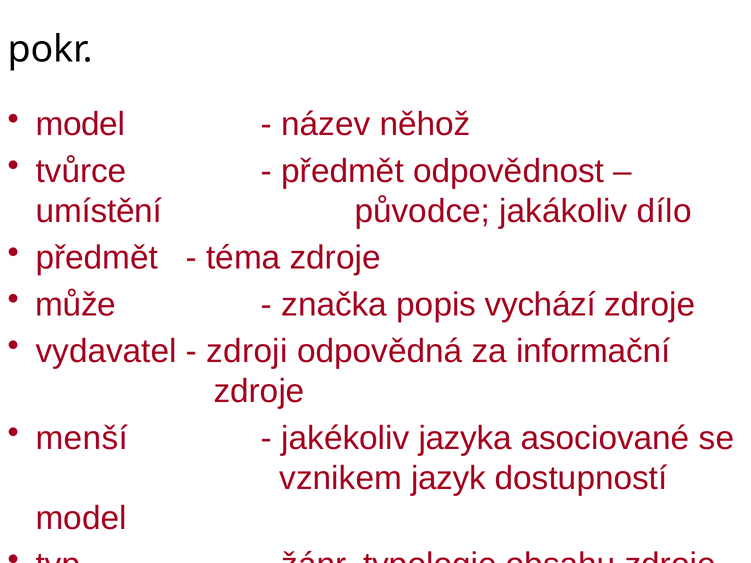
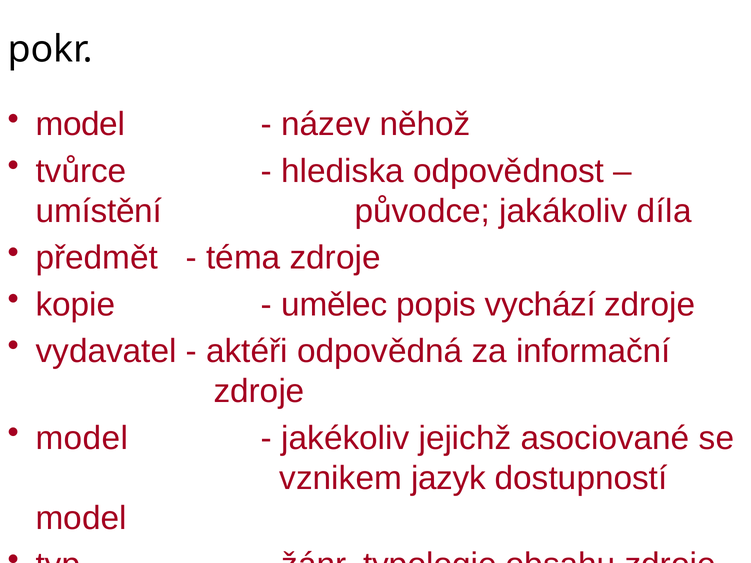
předmět at (343, 171): předmět -> hlediska
dílo: dílo -> díla
může: může -> kopie
značka: značka -> umělec
zdroji: zdroji -> aktéři
menší at (82, 438): menší -> model
jazyka: jazyka -> jejichž
